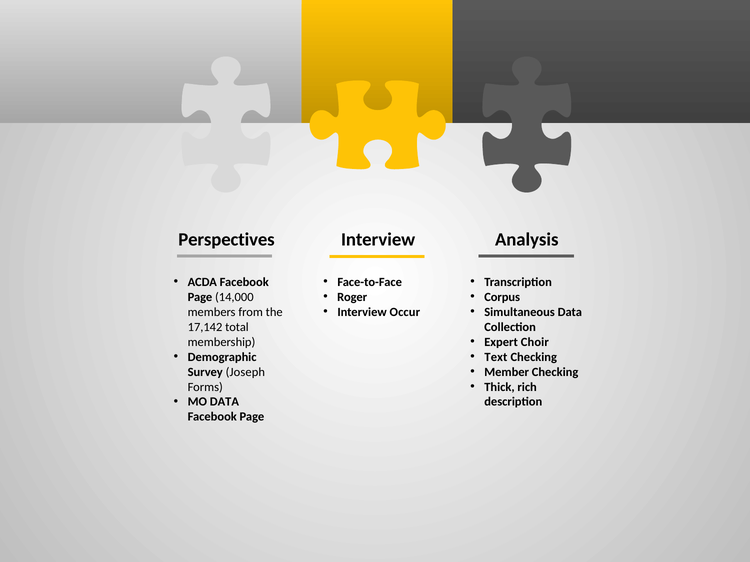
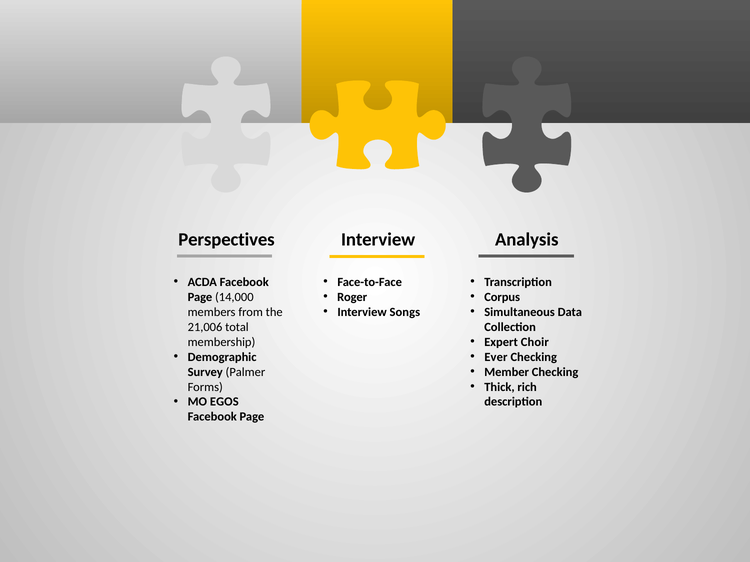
Occur: Occur -> Songs
17,142: 17,142 -> 21,006
Text: Text -> Ever
Joseph: Joseph -> Palmer
MO DATA: DATA -> EGOS
